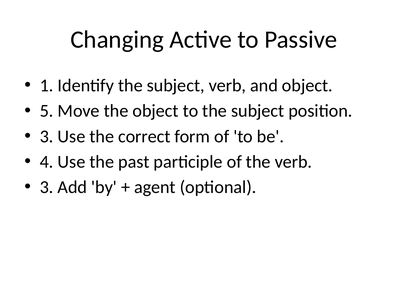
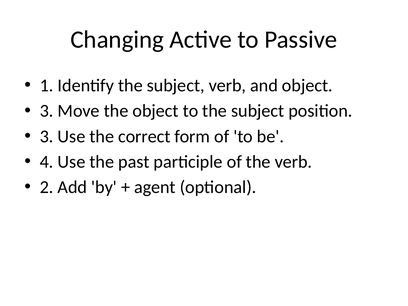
5 at (47, 111): 5 -> 3
3 at (47, 187): 3 -> 2
